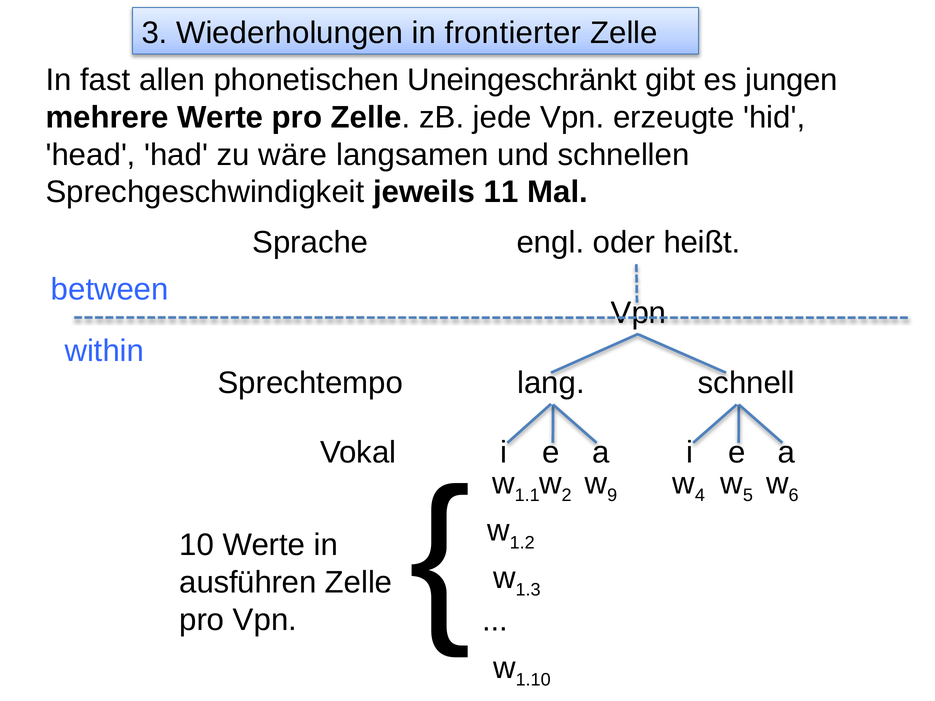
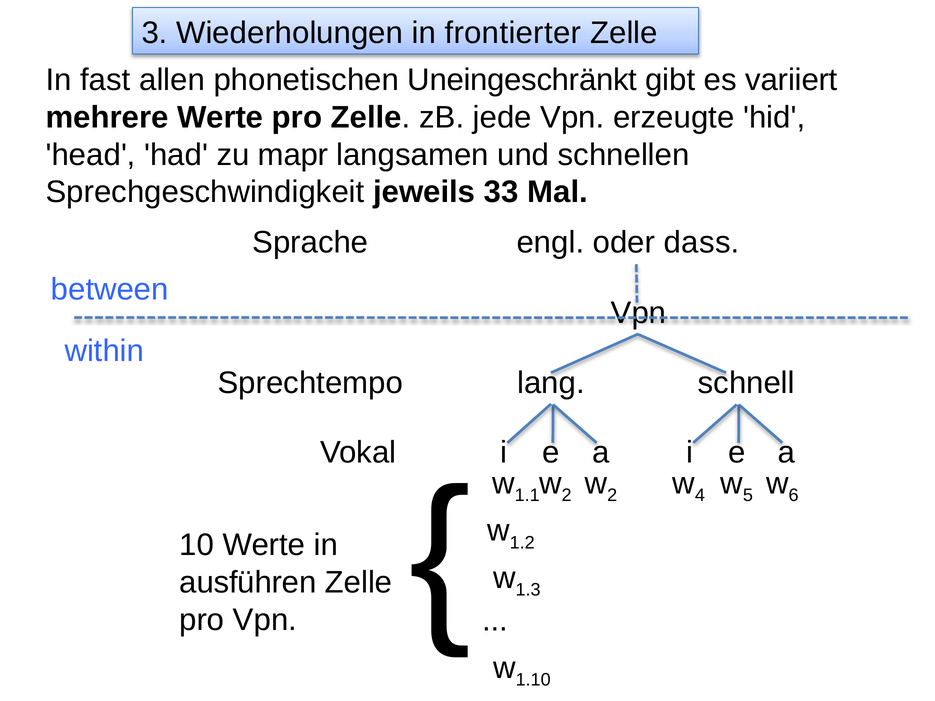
jungen: jungen -> variiert
wäre: wäre -> mapr
11: 11 -> 33
heißt: heißt -> dass
9 at (612, 496): 9 -> 2
